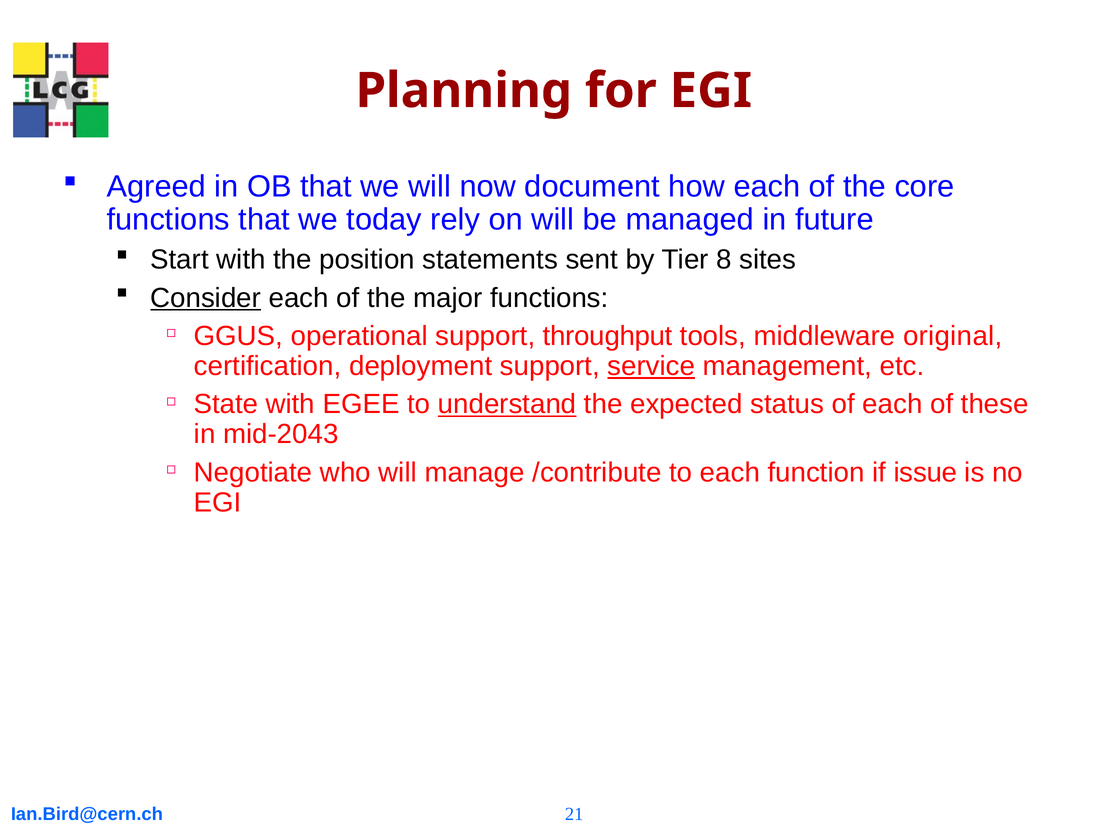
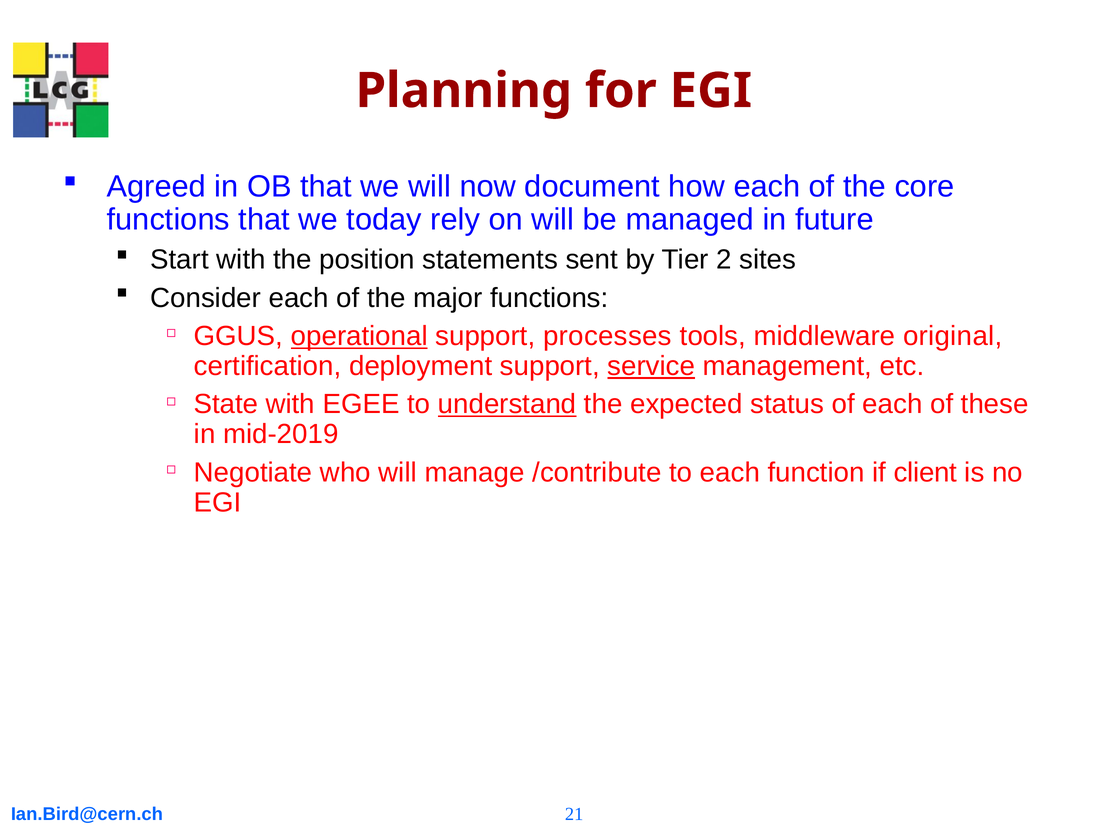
8: 8 -> 2
Consider underline: present -> none
operational underline: none -> present
throughput: throughput -> processes
mid-2043: mid-2043 -> mid-2019
issue: issue -> client
